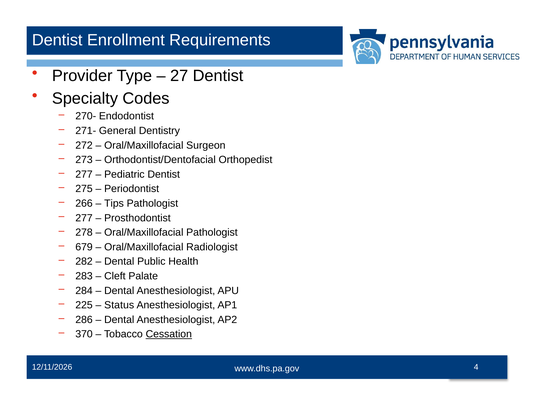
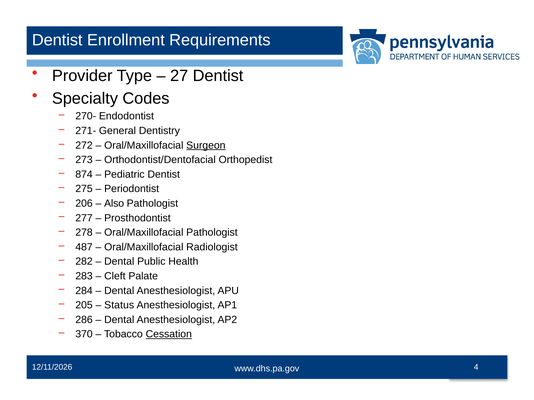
Surgeon underline: none -> present
277 at (84, 175): 277 -> 874
266: 266 -> 206
Tips: Tips -> Also
679: 679 -> 487
225: 225 -> 205
